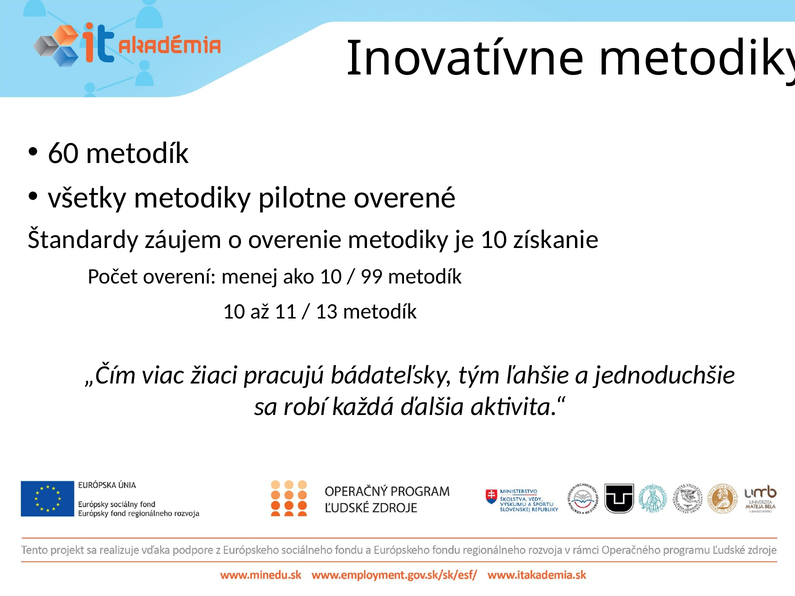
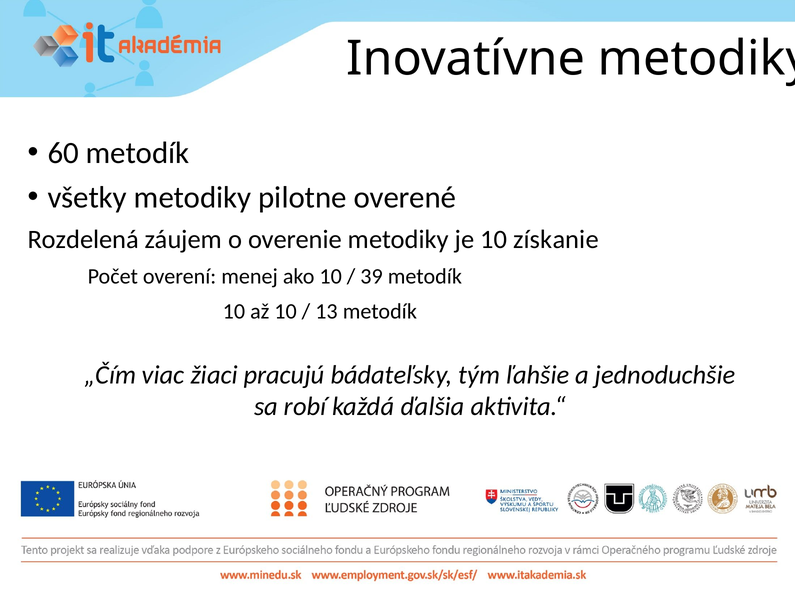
Štandardy: Štandardy -> Rozdelená
99: 99 -> 39
až 11: 11 -> 10
